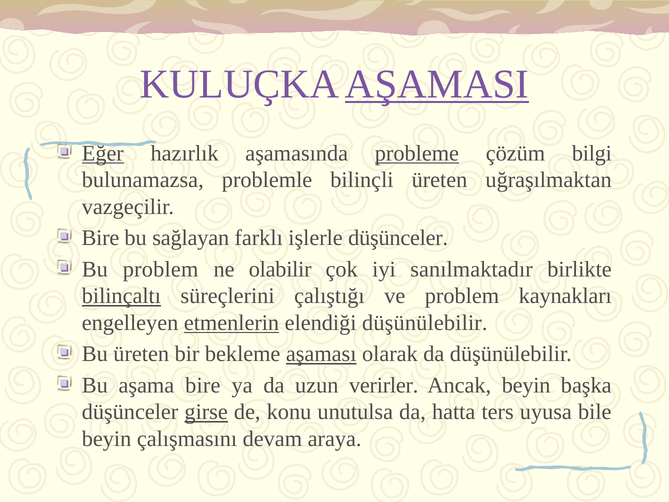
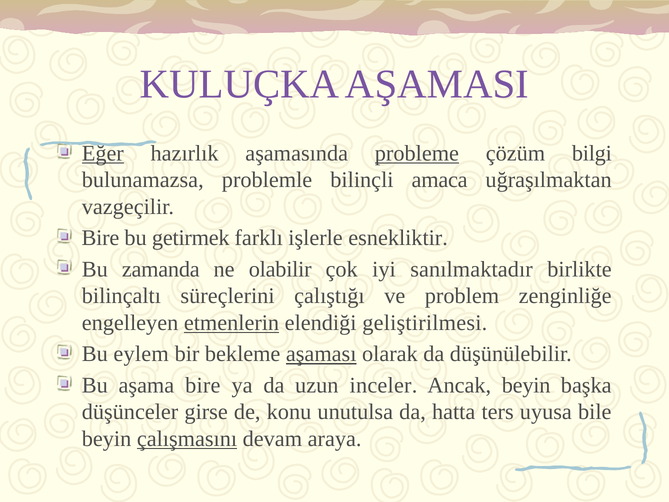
AŞAMASI underline: present -> none
bilinçli üreten: üreten -> amaca
sağlayan: sağlayan -> getirmek
işlerle düşünceler: düşünceler -> esnekliktir
Bu problem: problem -> zamanda
bilinçaltı underline: present -> none
kaynakları: kaynakları -> zenginliğe
elendiği düşünülebilir: düşünülebilir -> geliştirilmesi
Bu üreten: üreten -> eylem
verirler: verirler -> inceler
girse underline: present -> none
çalışmasını underline: none -> present
